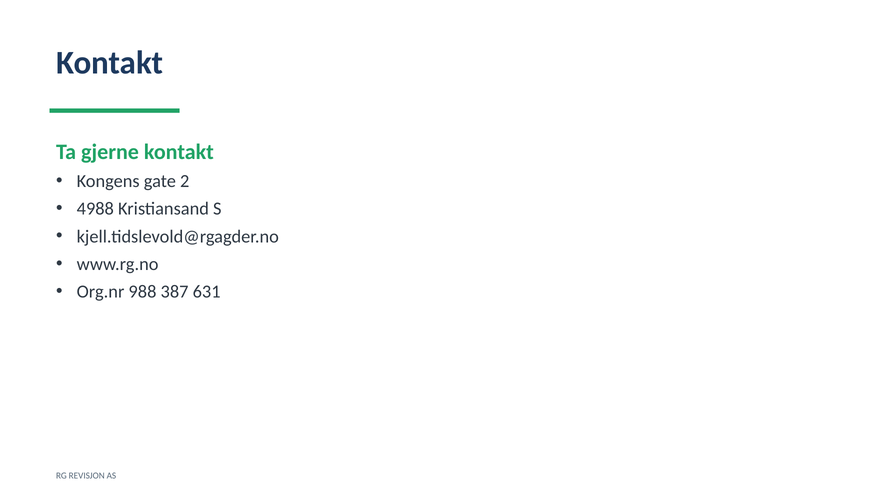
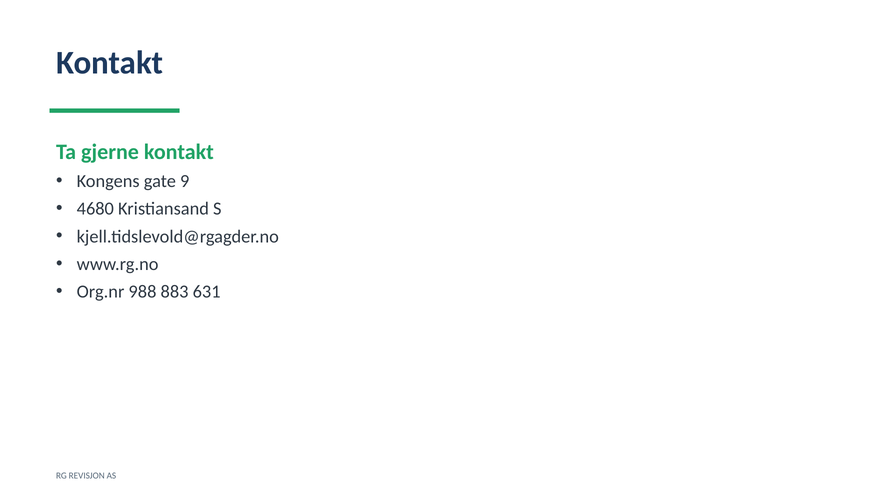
2: 2 -> 9
4988: 4988 -> 4680
387: 387 -> 883
